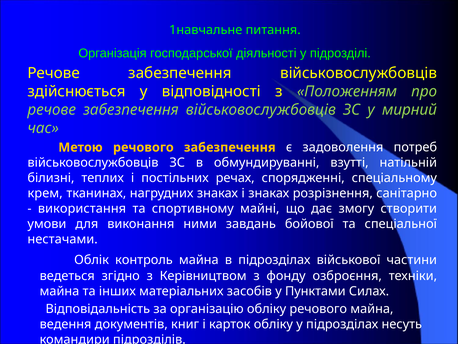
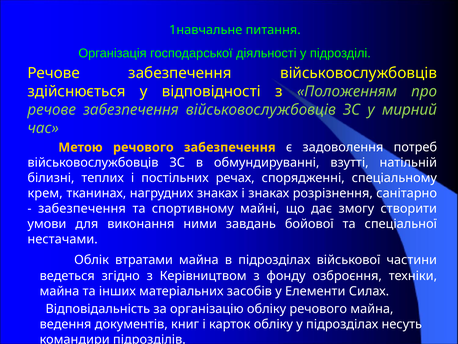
використання at (82, 208): використання -> забезпечення
контроль: контроль -> втратами
Пунктами: Пунктами -> Елементи
